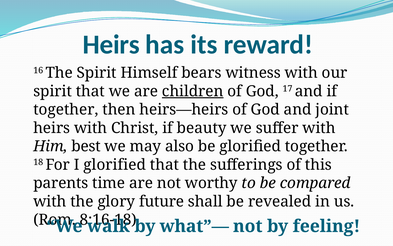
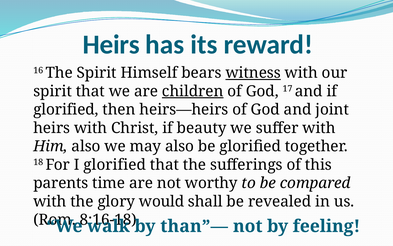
witness underline: none -> present
together at (66, 109): together -> glorified
Him best: best -> also
future: future -> would
what”—: what”— -> than”—
